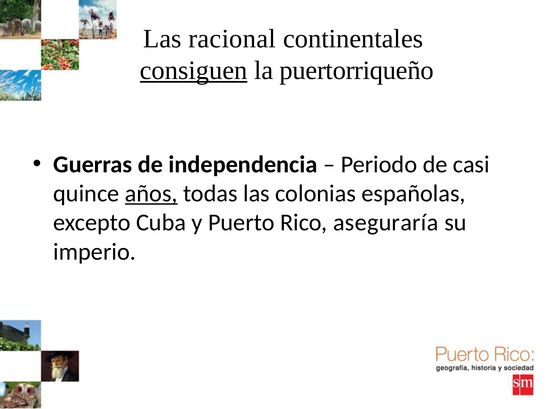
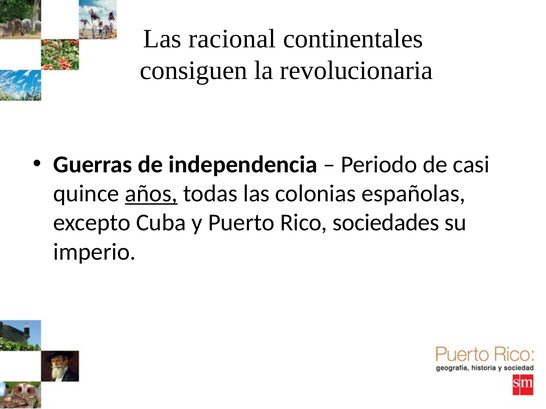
consiguen underline: present -> none
puertorriqueño: puertorriqueño -> revolucionaria
aseguraría: aseguraría -> sociedades
